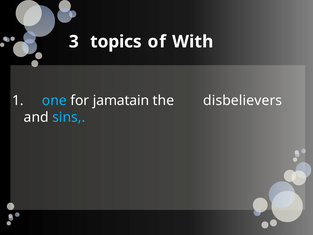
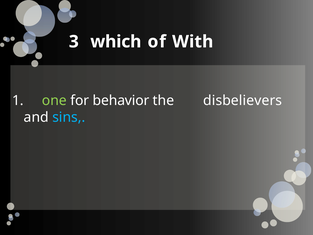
topics: topics -> which
one colour: light blue -> light green
jamatain: jamatain -> behavior
